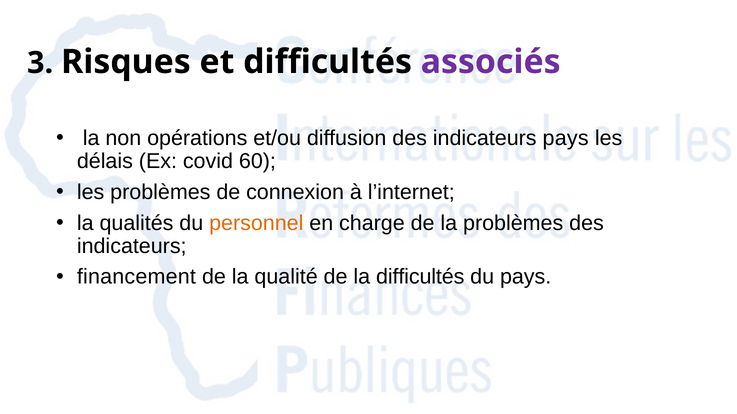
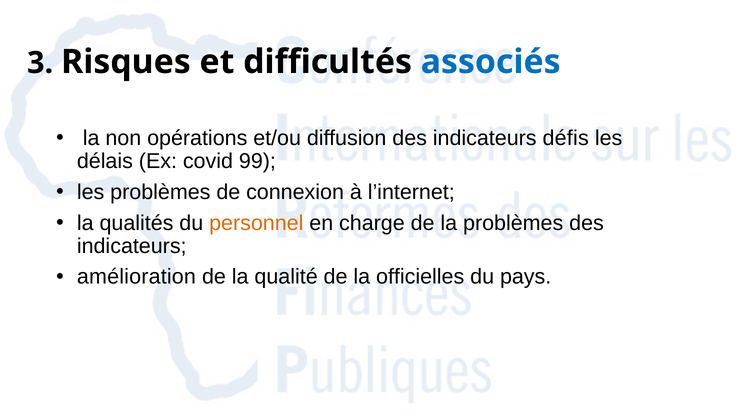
associés colour: purple -> blue
indicateurs pays: pays -> défis
60: 60 -> 99
financement: financement -> amélioration
la difficultés: difficultés -> officielles
